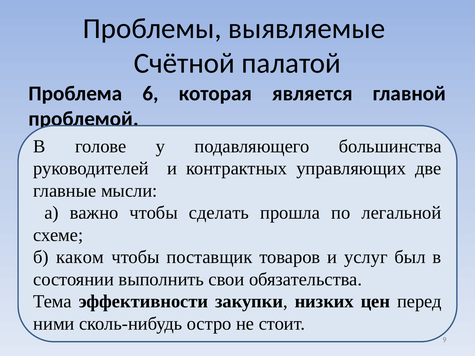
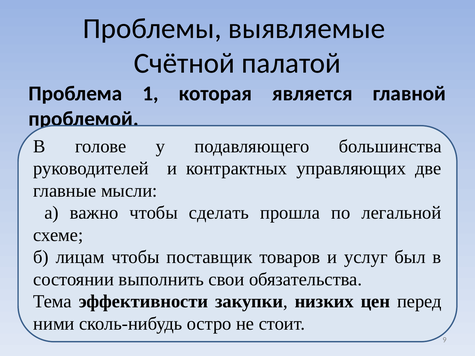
6: 6 -> 1
каком: каком -> лицам
